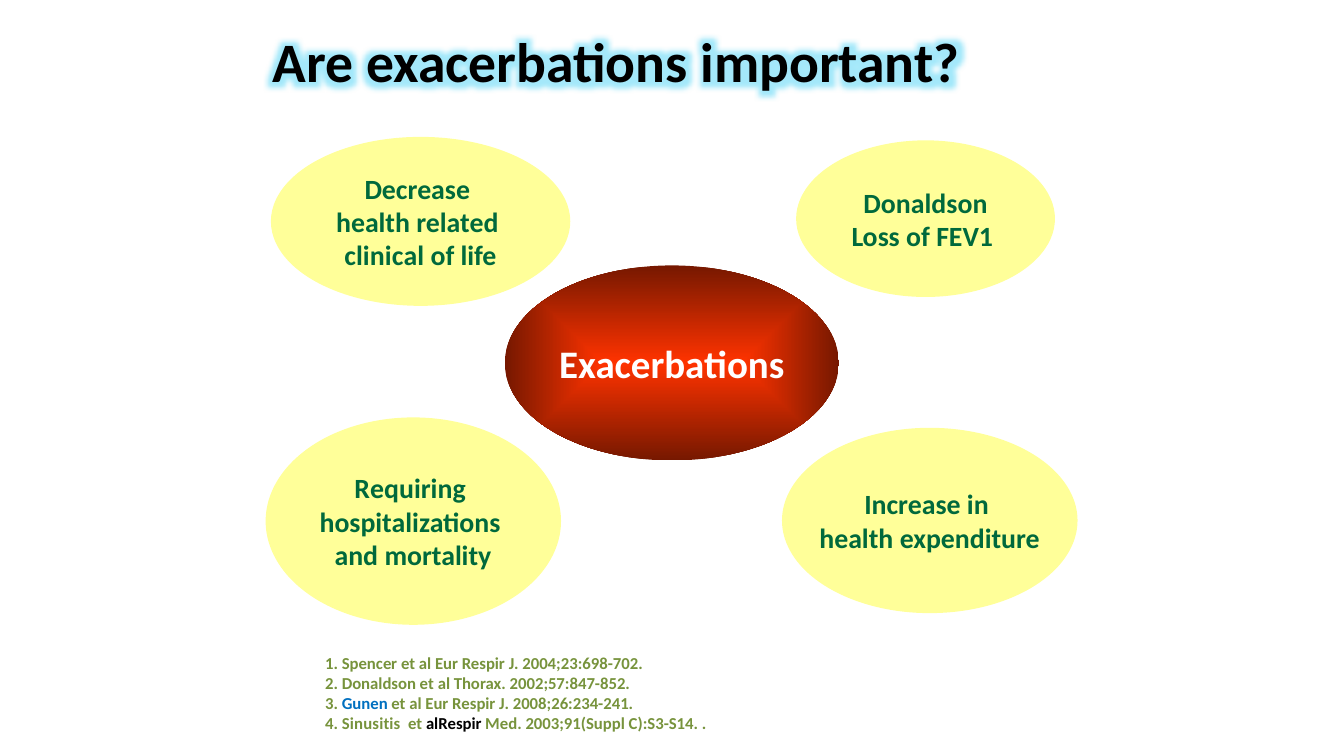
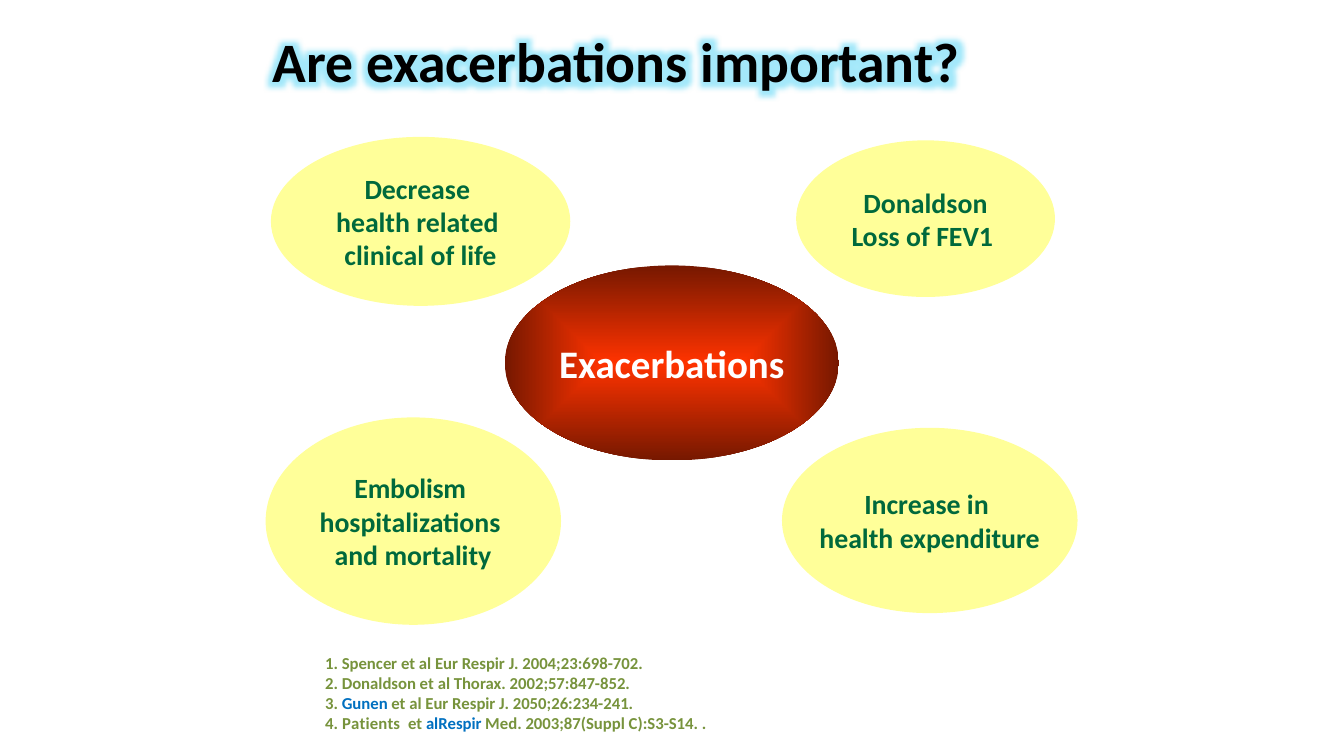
Requiring: Requiring -> Embolism
2008;26:234-241: 2008;26:234-241 -> 2050;26:234-241
Sinusitis: Sinusitis -> Patients
alRespir colour: black -> blue
2003;91(Suppl: 2003;91(Suppl -> 2003;87(Suppl
